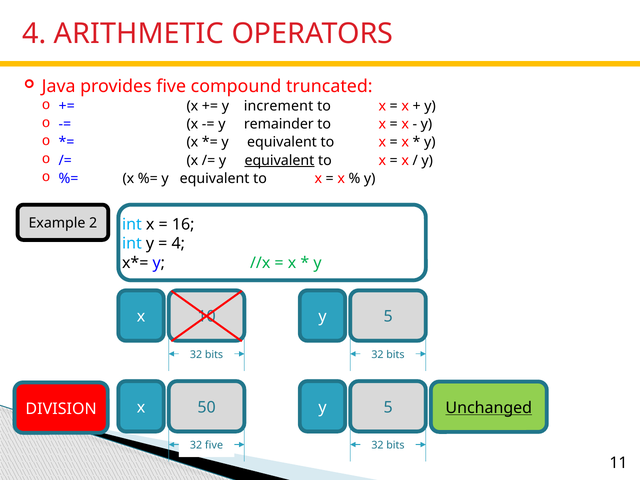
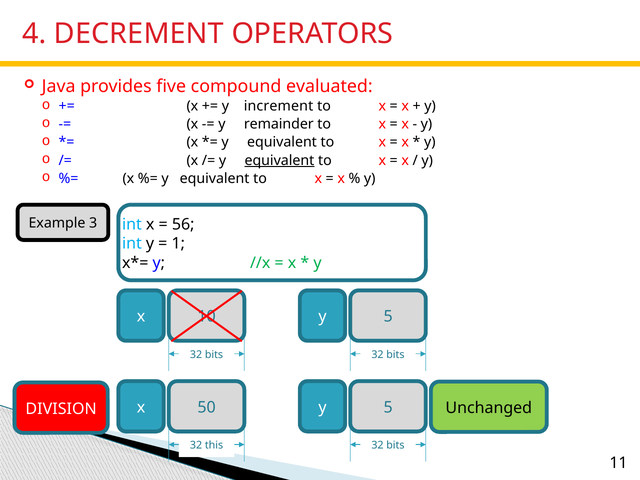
ARITHMETIC: ARITHMETIC -> DECREMENT
truncated: truncated -> evaluated
2: 2 -> 3
16: 16 -> 56
4 at (178, 244): 4 -> 1
Unchanged underline: present -> none
32 five: five -> this
